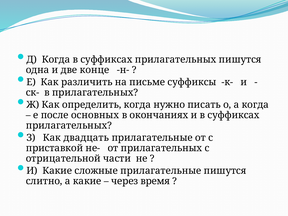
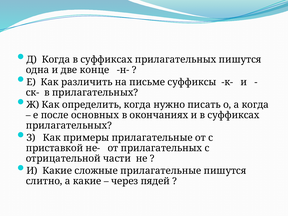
двадцать: двадцать -> примеры
время: время -> пядей
